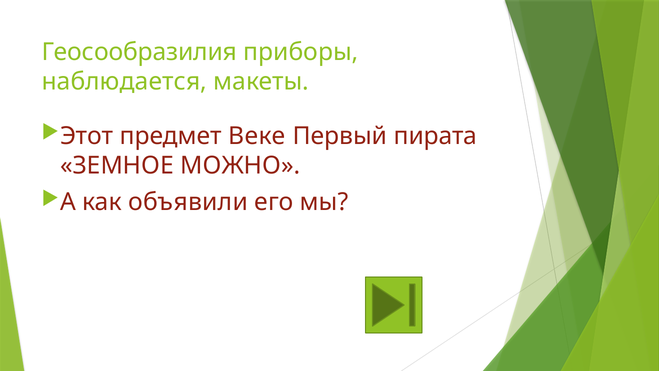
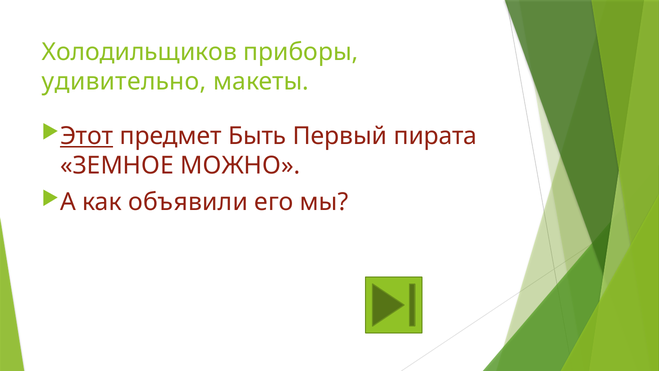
Геосообразилия: Геосообразилия -> Холодильщиков
наблюдается: наблюдается -> удивительно
Этот underline: none -> present
Веке: Веке -> Быть
